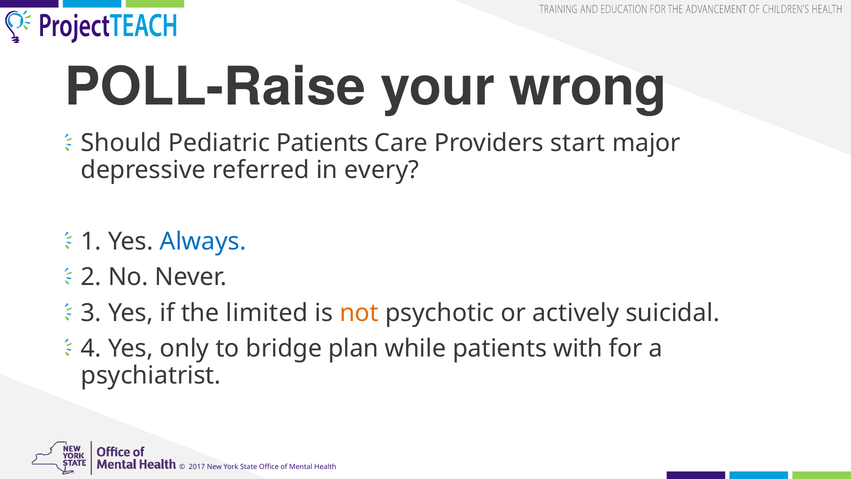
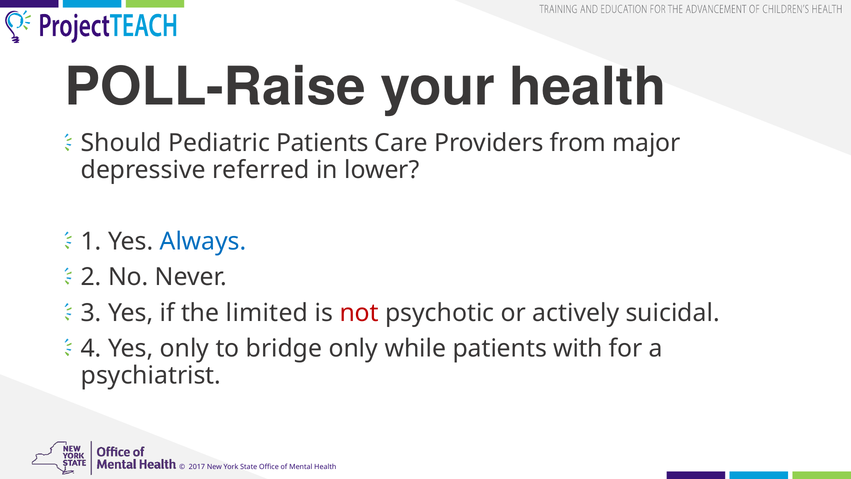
your wrong: wrong -> health
start: start -> from
every: every -> lower
not colour: orange -> red
bridge plan: plan -> only
